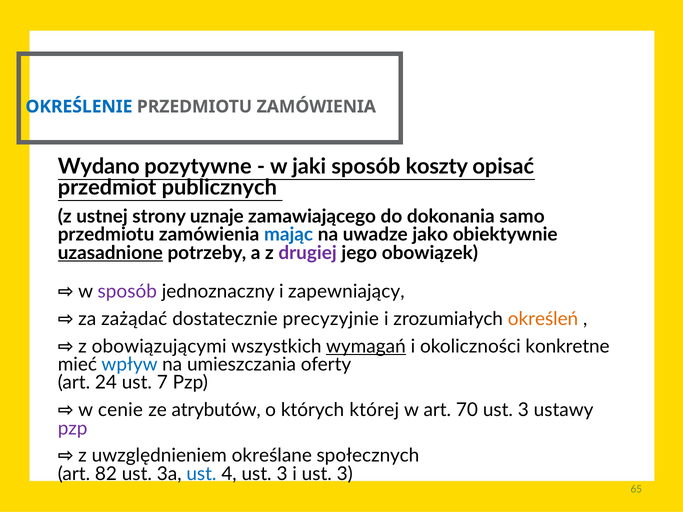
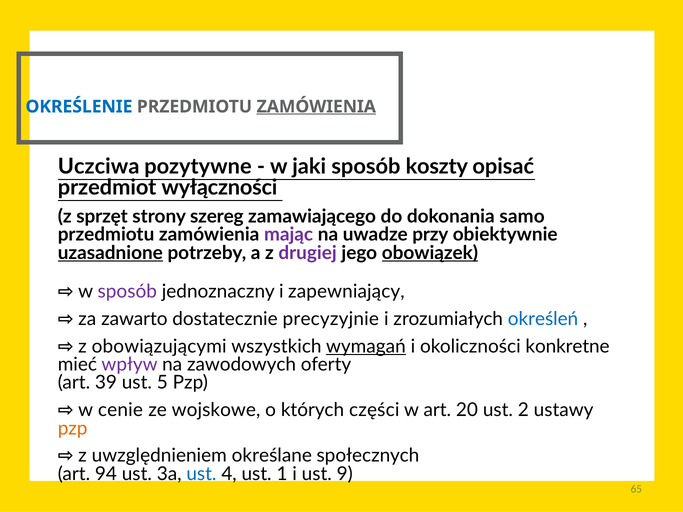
ZAMÓWIENIA at (316, 107) underline: none -> present
Wydano: Wydano -> Uczciwa
publicznych: publicznych -> wyłączności
ustnej: ustnej -> sprzęt
uznaje: uznaje -> szereg
mając colour: blue -> purple
jako: jako -> przy
obowiązek underline: none -> present
zażądać: zażądać -> zawarto
określeń colour: orange -> blue
wpływ colour: blue -> purple
umieszczania: umieszczania -> zawodowych
24: 24 -> 39
7: 7 -> 5
atrybutów: atrybutów -> wojskowe
której: której -> części
70: 70 -> 20
3 at (523, 410): 3 -> 2
pzp at (73, 428) colour: purple -> orange
82: 82 -> 94
4 ust 3: 3 -> 1
i ust 3: 3 -> 9
